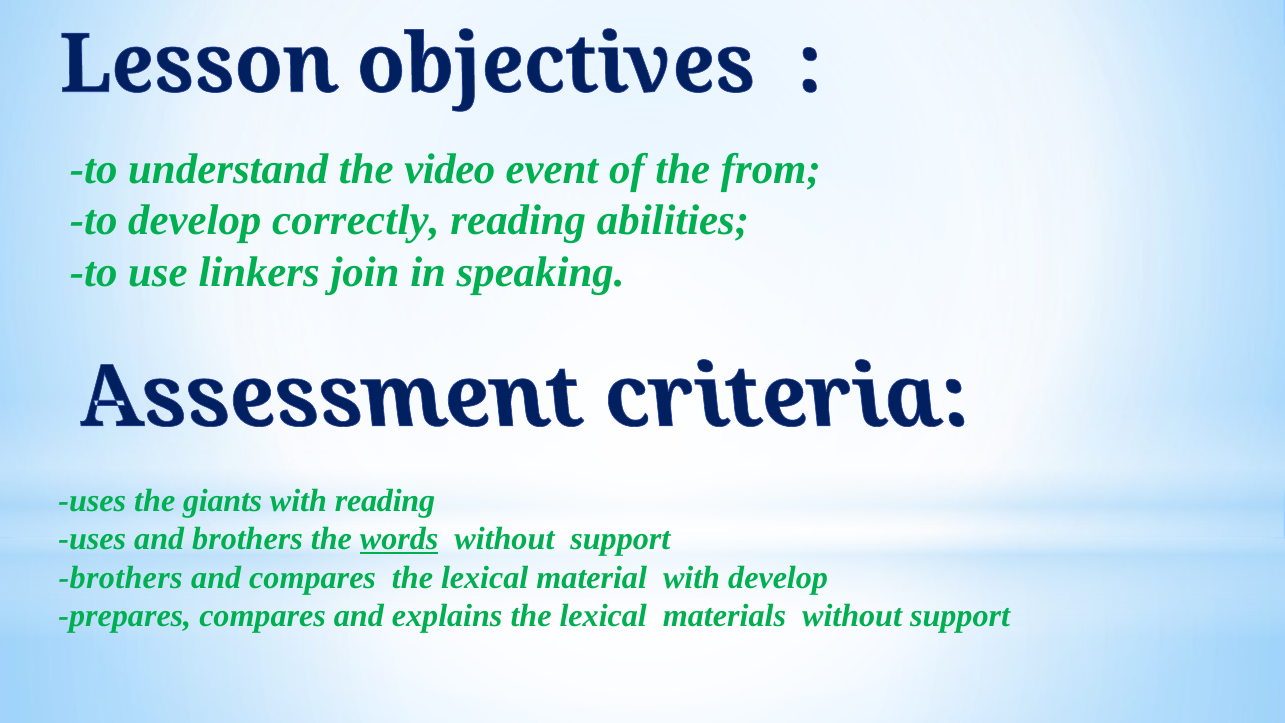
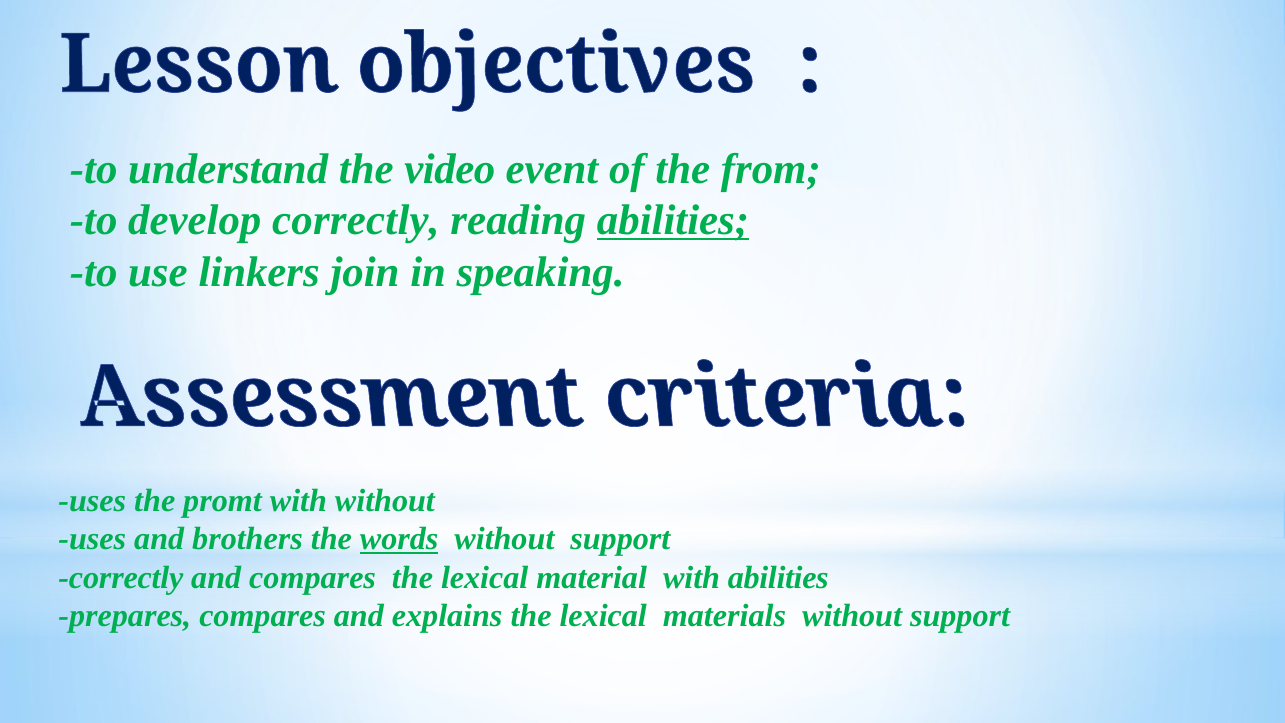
abilities at (673, 221) underline: none -> present
giants: giants -> promt
with reading: reading -> without
brothers at (121, 577): brothers -> correctly
with develop: develop -> abilities
